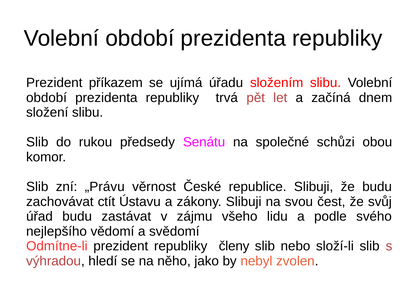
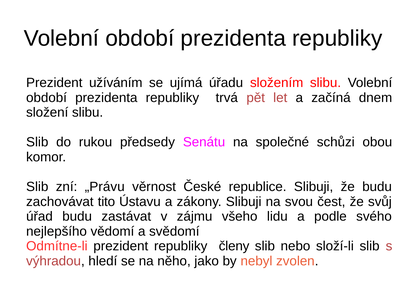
příkazem: příkazem -> užíváním
ctít: ctít -> tito
